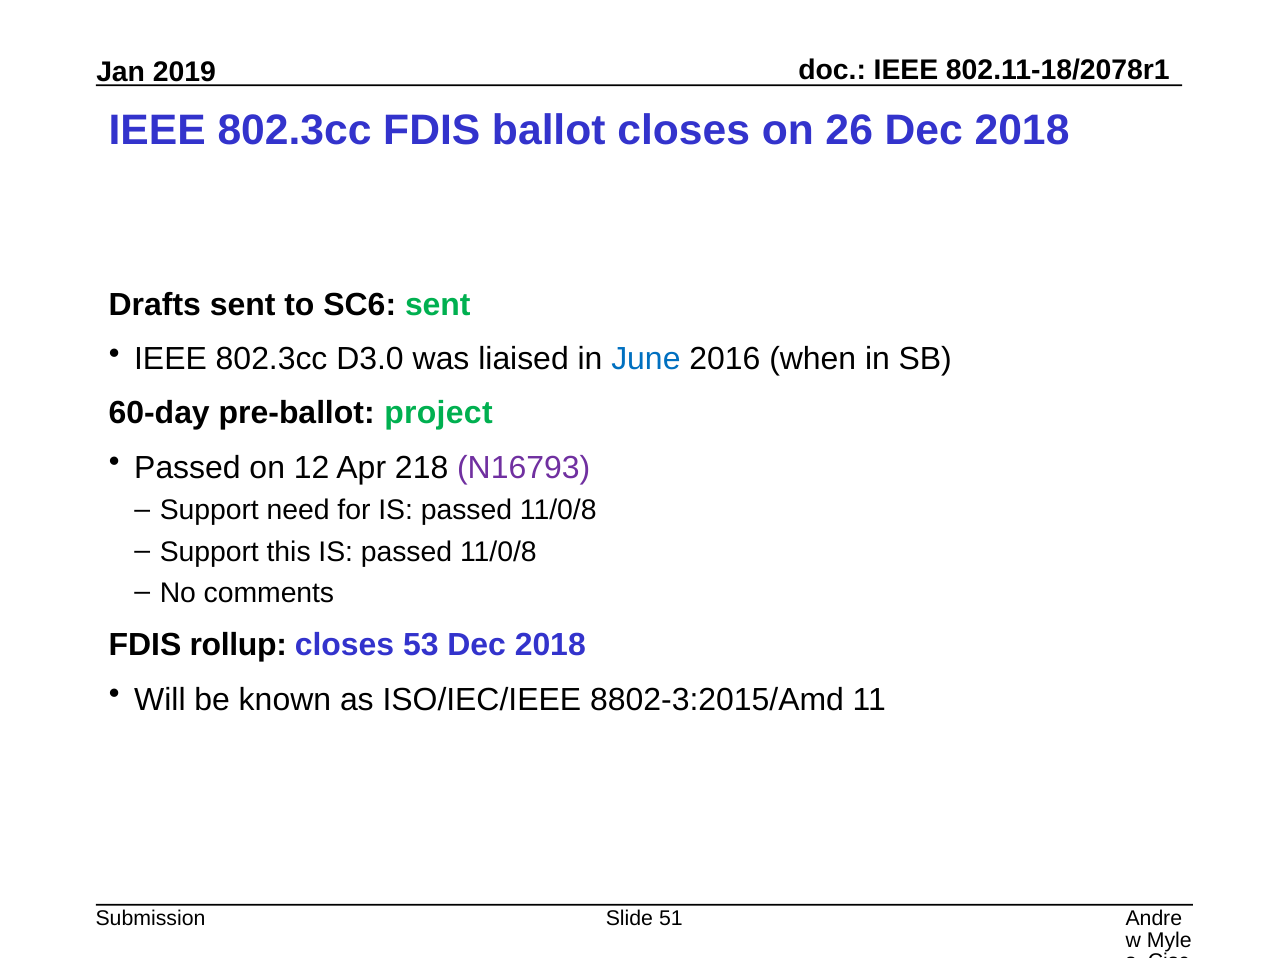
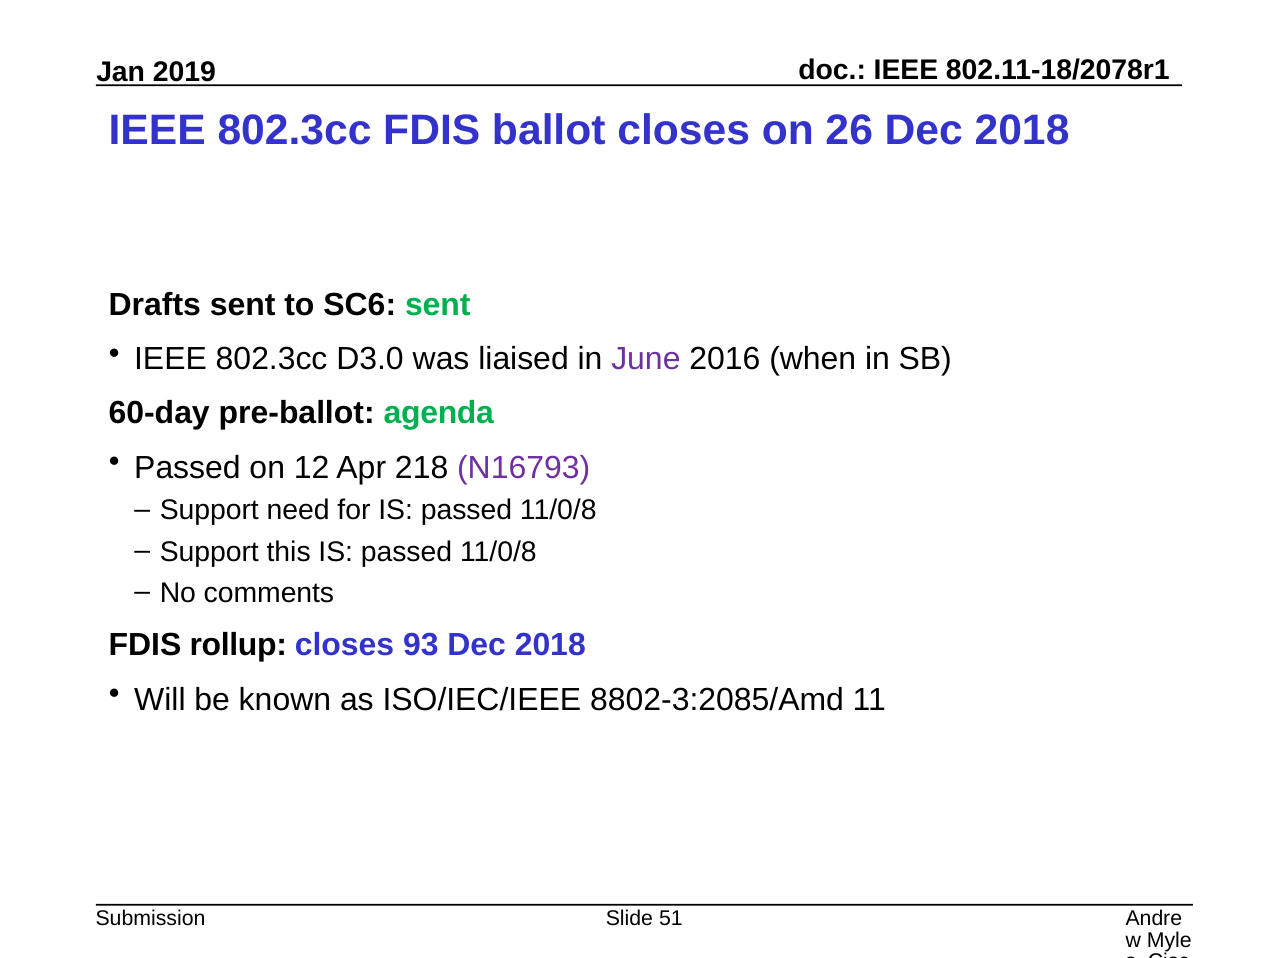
June colour: blue -> purple
project: project -> agenda
53: 53 -> 93
8802-3:2015/Amd: 8802-3:2015/Amd -> 8802-3:2085/Amd
